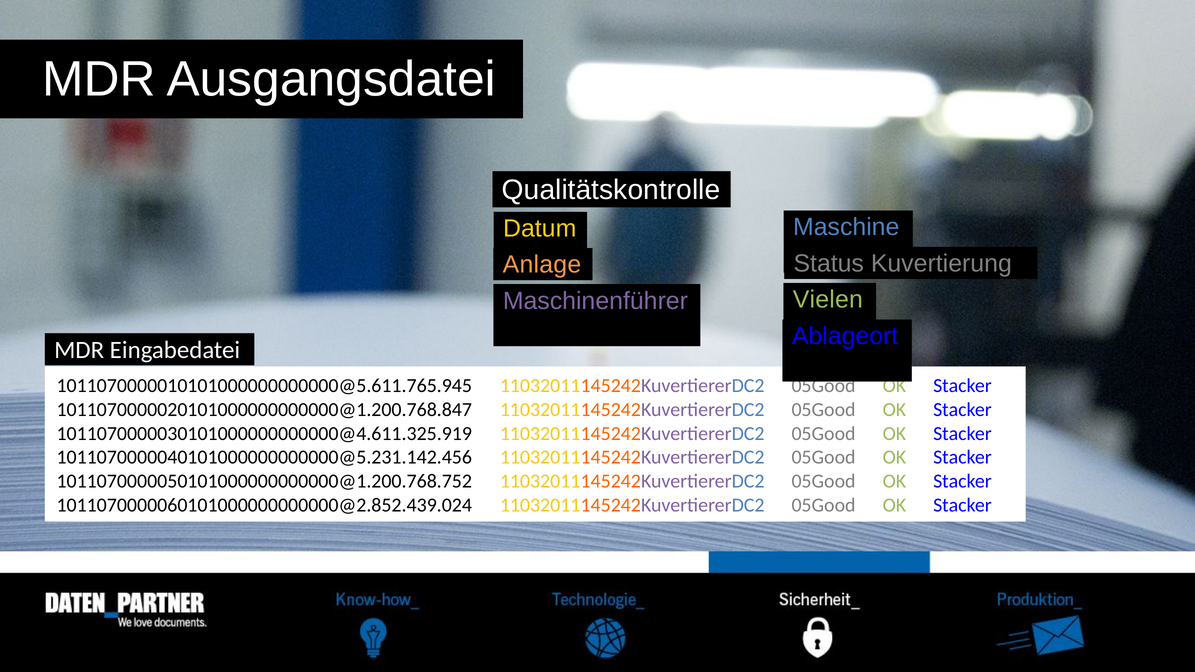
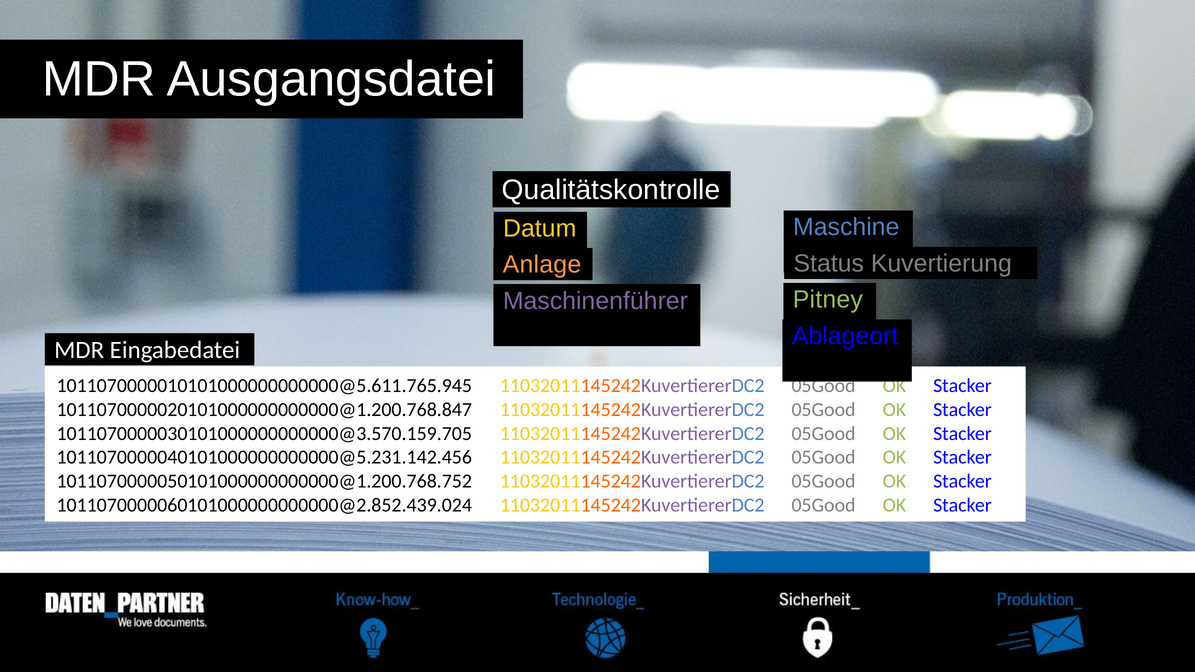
Vielen: Vielen -> Pitney
1011070000030101000000000000@4.611.325.919: 1011070000030101000000000000@4.611.325.919 -> 1011070000030101000000000000@3.570.159.705
